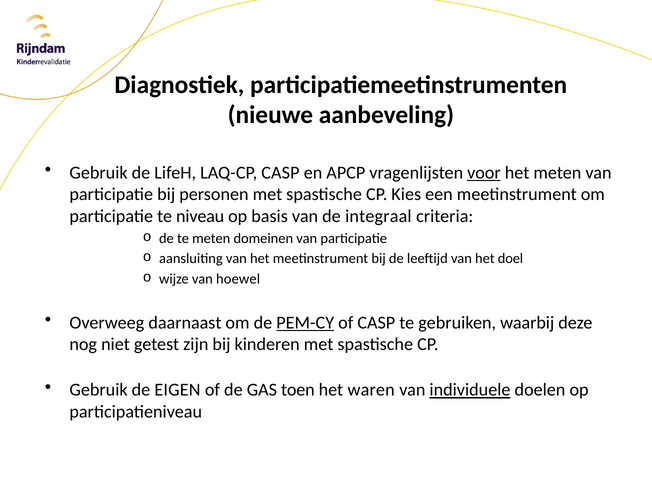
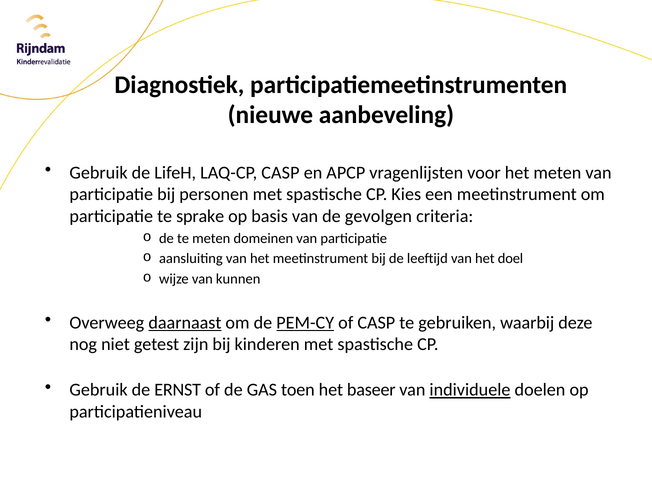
voor underline: present -> none
niveau: niveau -> sprake
integraal: integraal -> gevolgen
hoewel: hoewel -> kunnen
daarnaast underline: none -> present
EIGEN: EIGEN -> ERNST
waren: waren -> baseer
